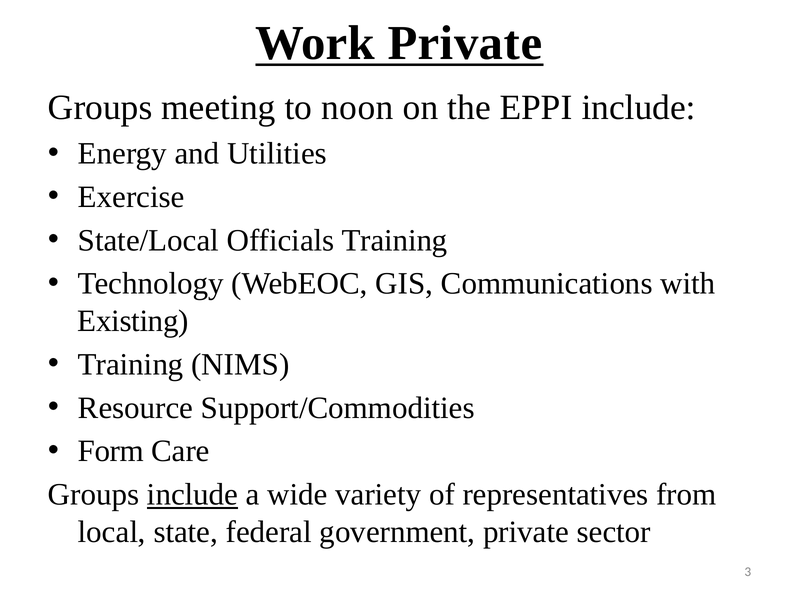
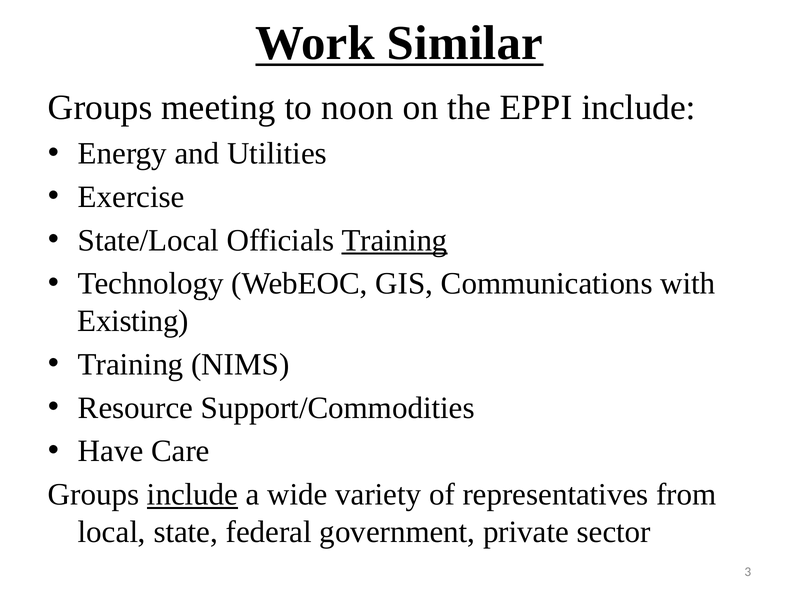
Work Private: Private -> Similar
Training at (395, 240) underline: none -> present
Form: Form -> Have
